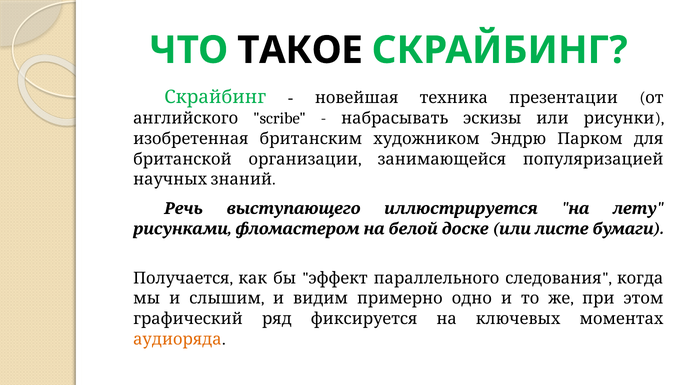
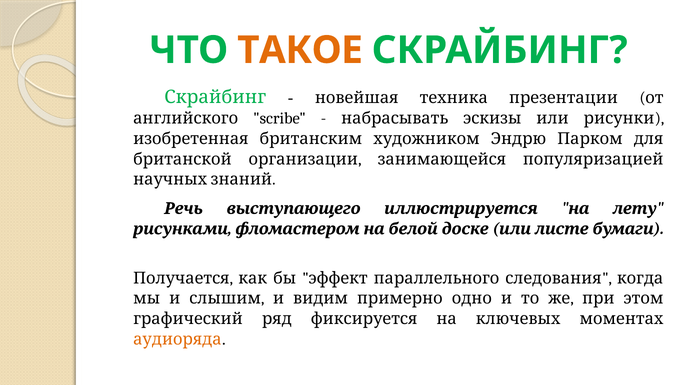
ТАКОЕ colour: black -> orange
